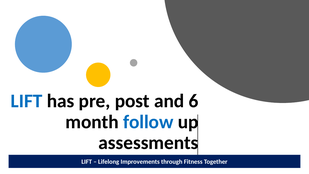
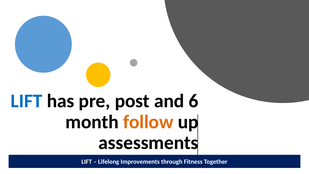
follow colour: blue -> orange
